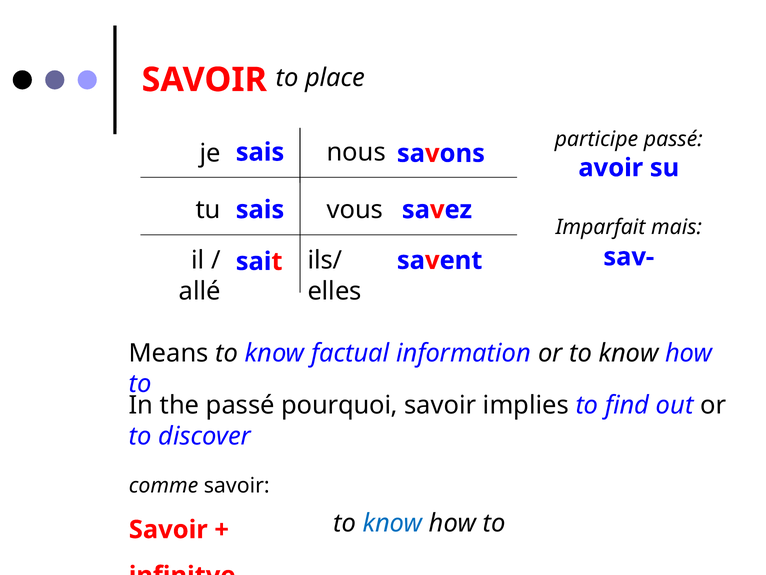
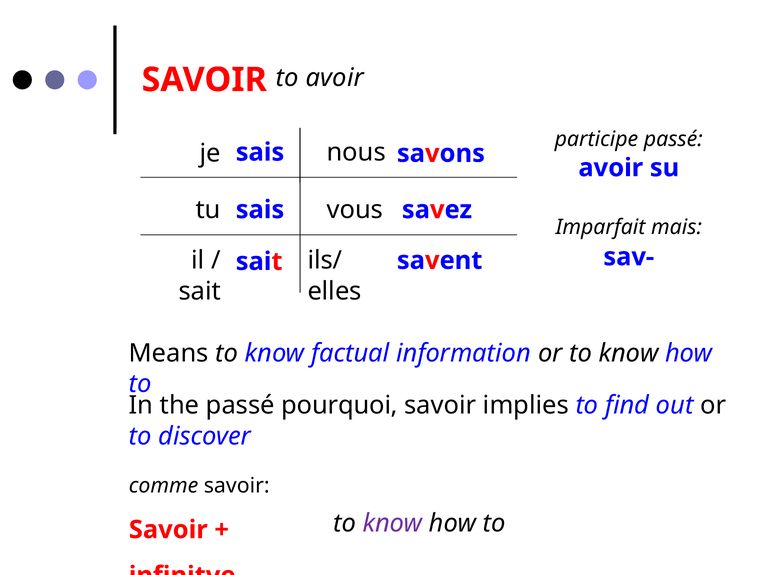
to place: place -> avoir
allé at (200, 291): allé -> sait
know at (393, 523) colour: blue -> purple
